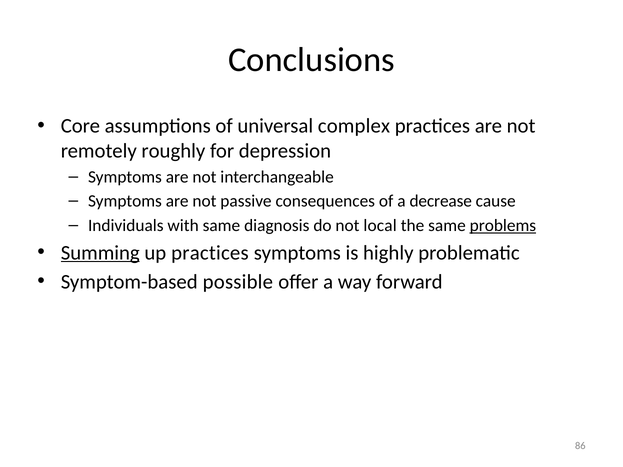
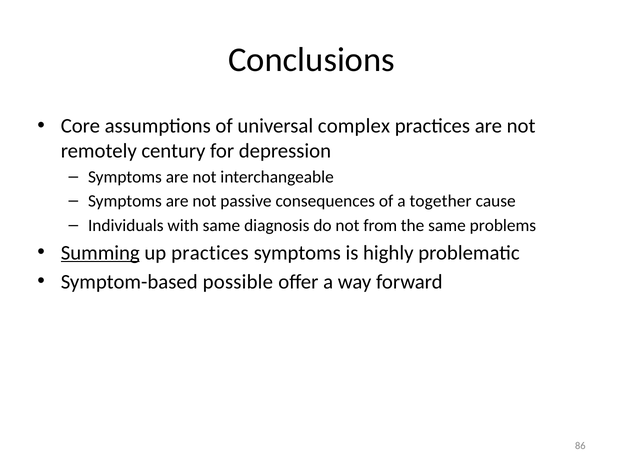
roughly: roughly -> century
decrease: decrease -> together
local: local -> from
problems underline: present -> none
